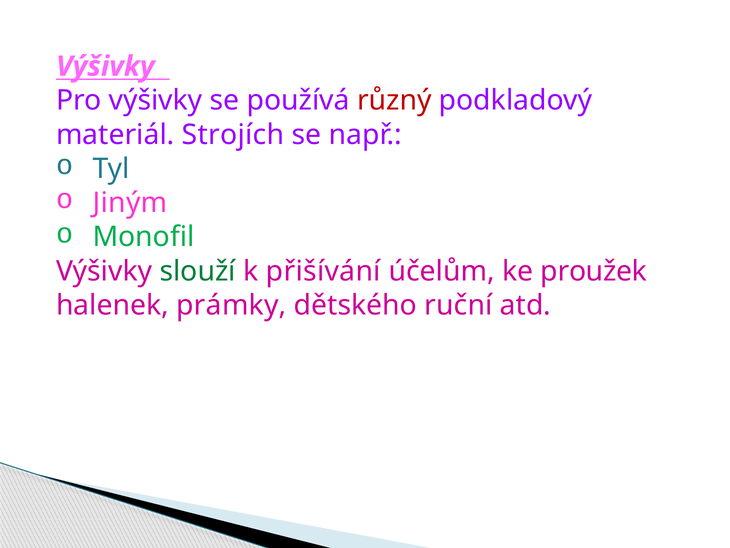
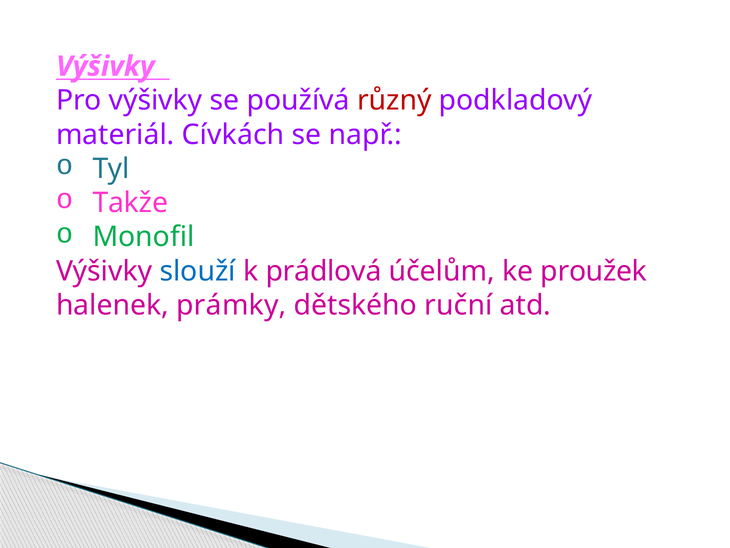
Strojích: Strojích -> Cívkách
Jiným: Jiným -> Takže
slouží colour: green -> blue
přišívání: přišívání -> prádlová
